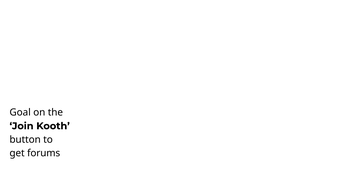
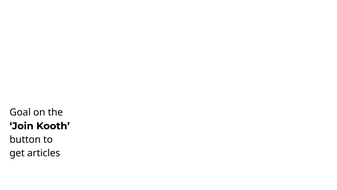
forums: forums -> articles
